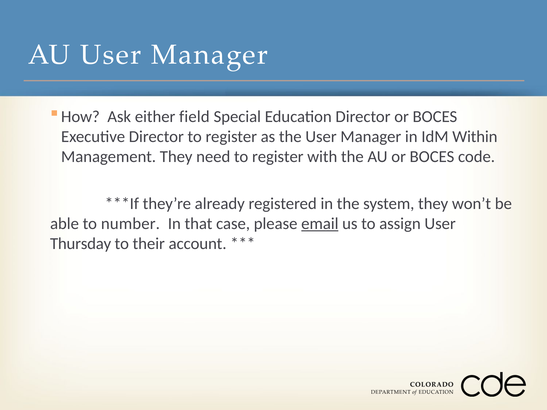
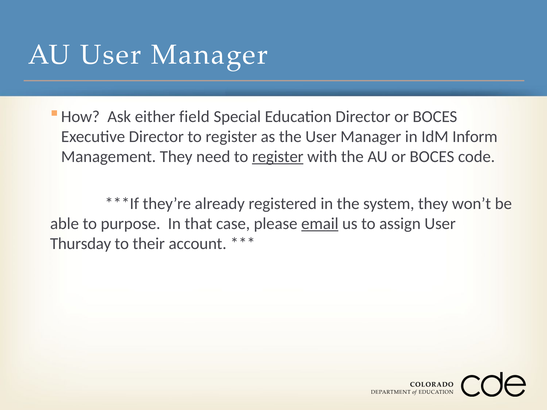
Within: Within -> Inform
register at (278, 157) underline: none -> present
number: number -> purpose
